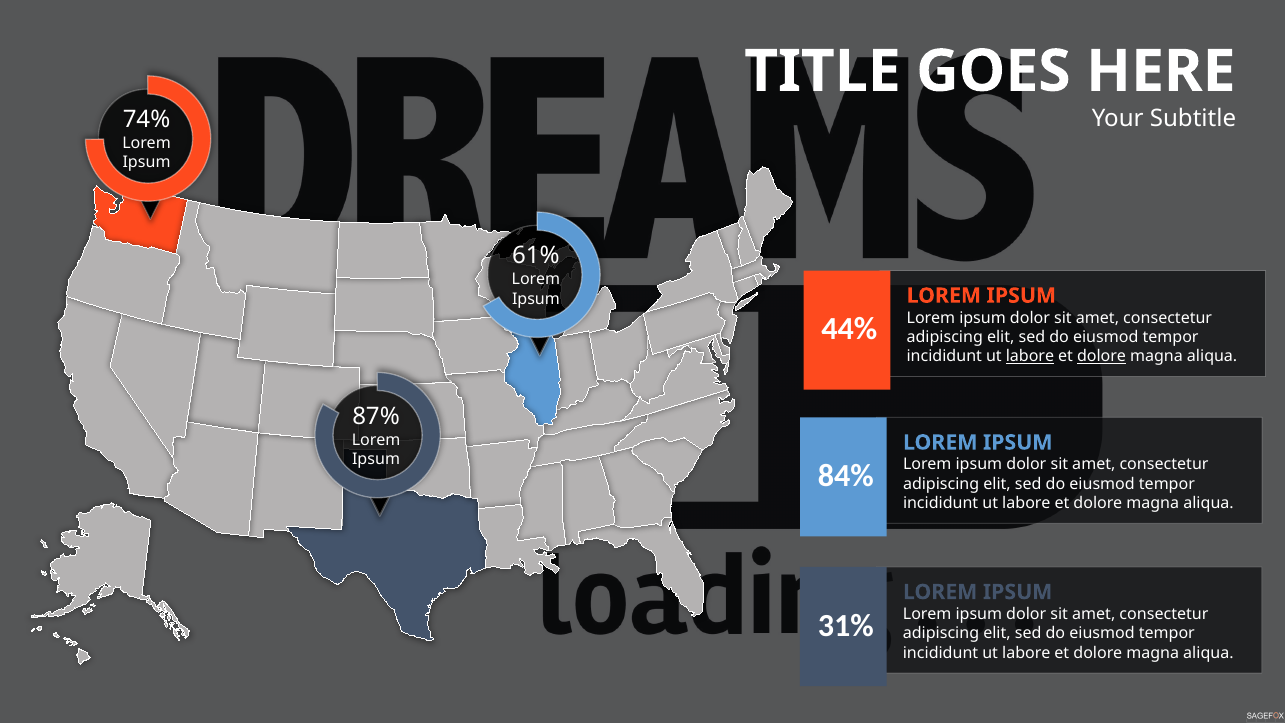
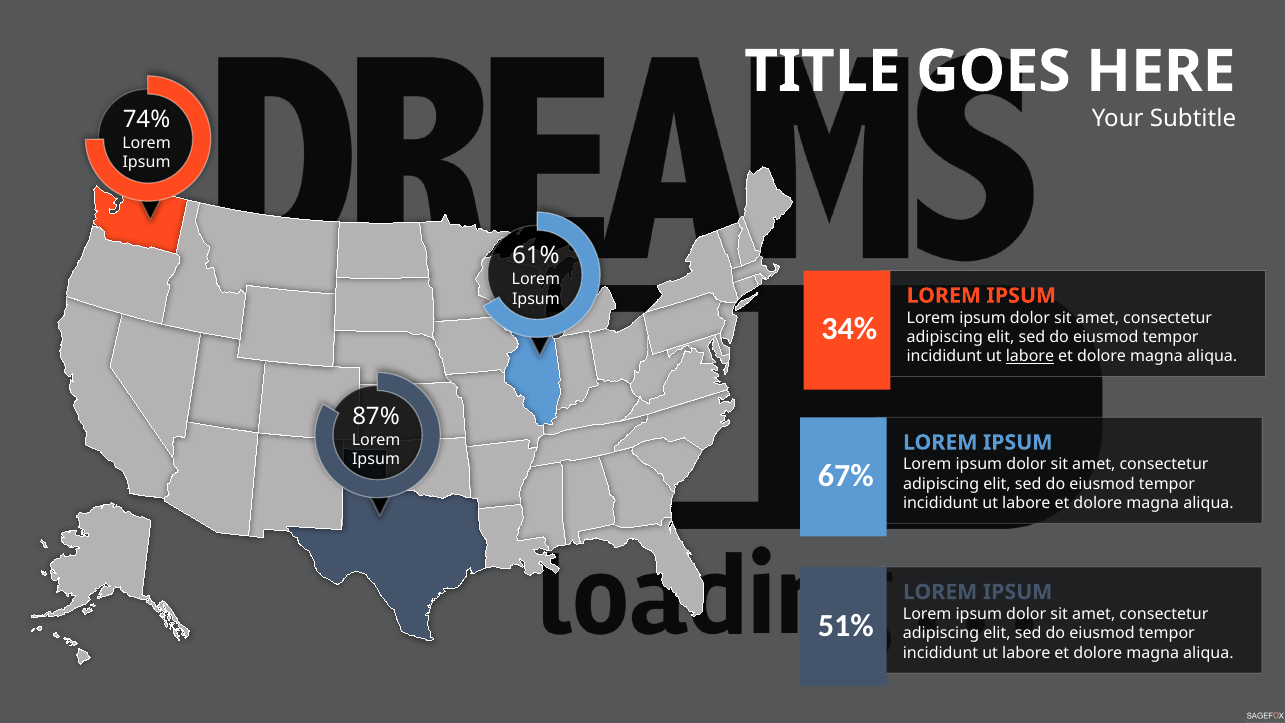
44%: 44% -> 34%
dolore at (1102, 356) underline: present -> none
84%: 84% -> 67%
31%: 31% -> 51%
